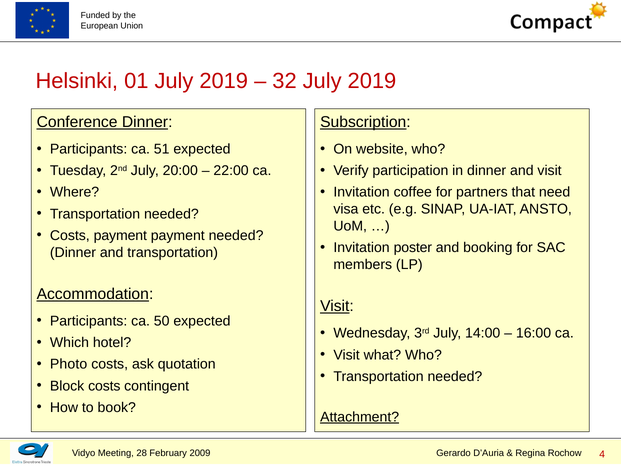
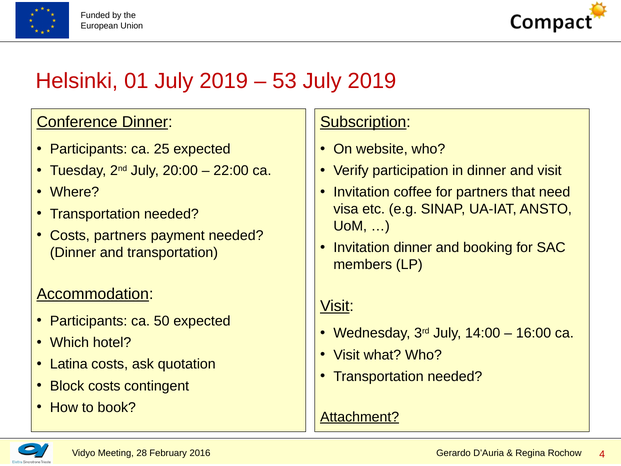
32: 32 -> 53
51: 51 -> 25
Costs payment: payment -> partners
Invitation poster: poster -> dinner
Photo: Photo -> Latina
2009: 2009 -> 2016
